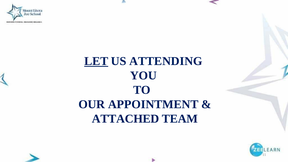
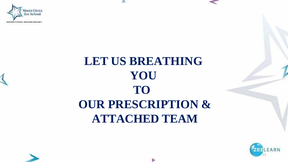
LET underline: present -> none
ATTENDING: ATTENDING -> BREATHING
APPOINTMENT: APPOINTMENT -> PRESCRIPTION
